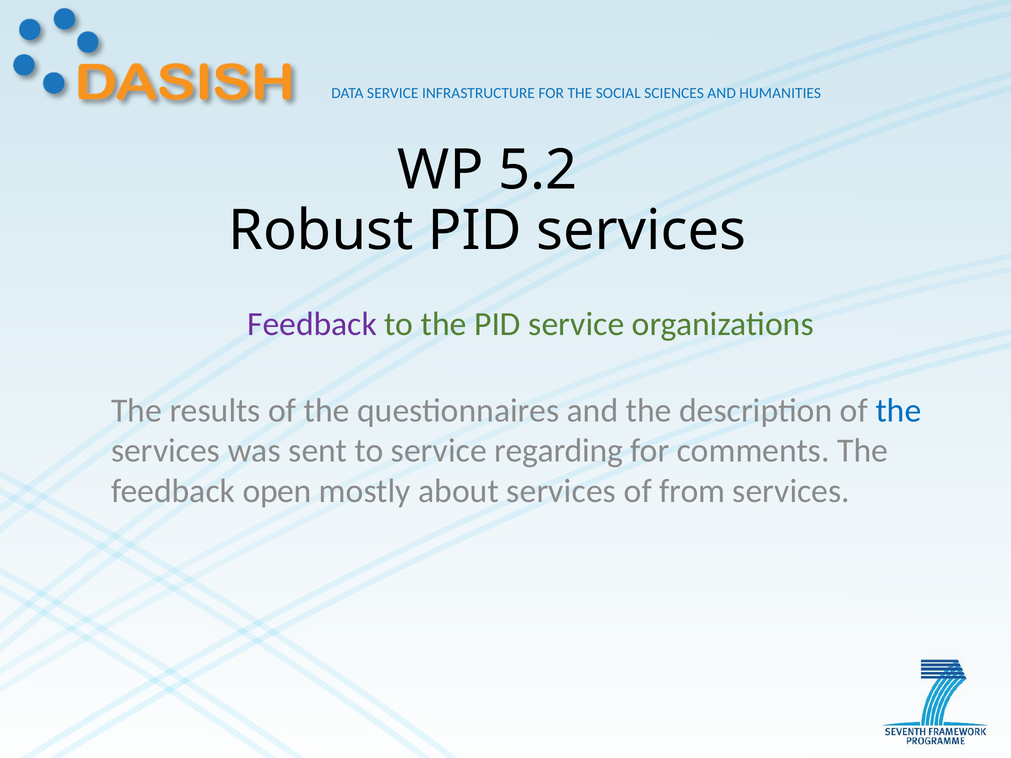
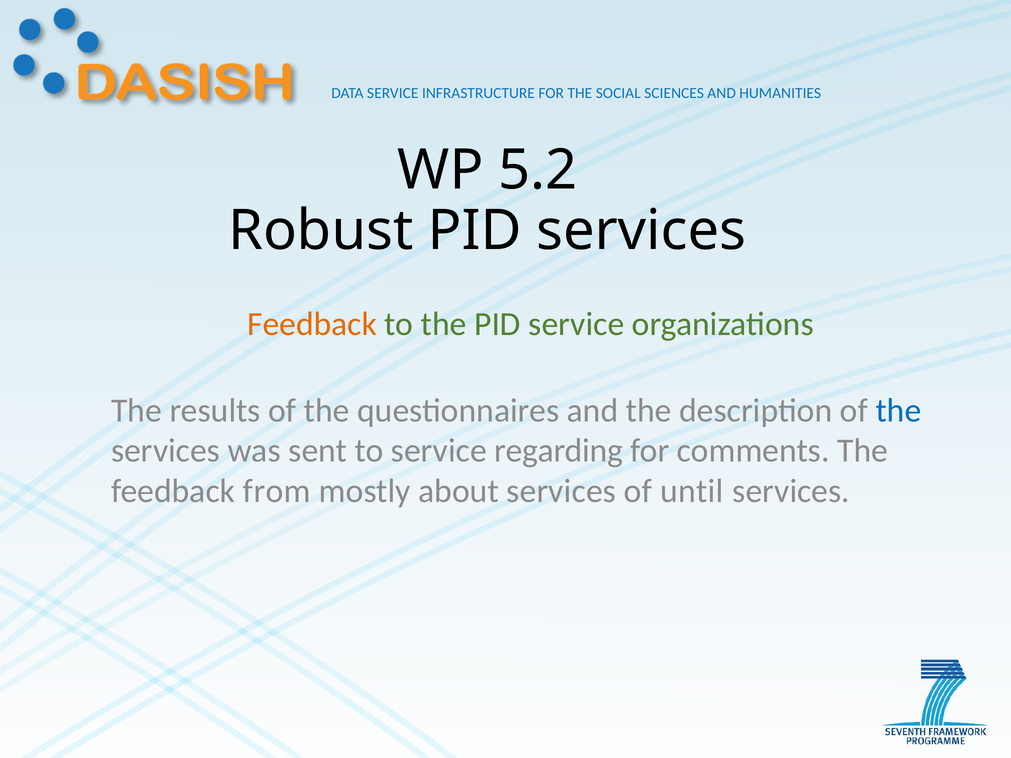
Feedback at (312, 324) colour: purple -> orange
open: open -> from
from: from -> until
